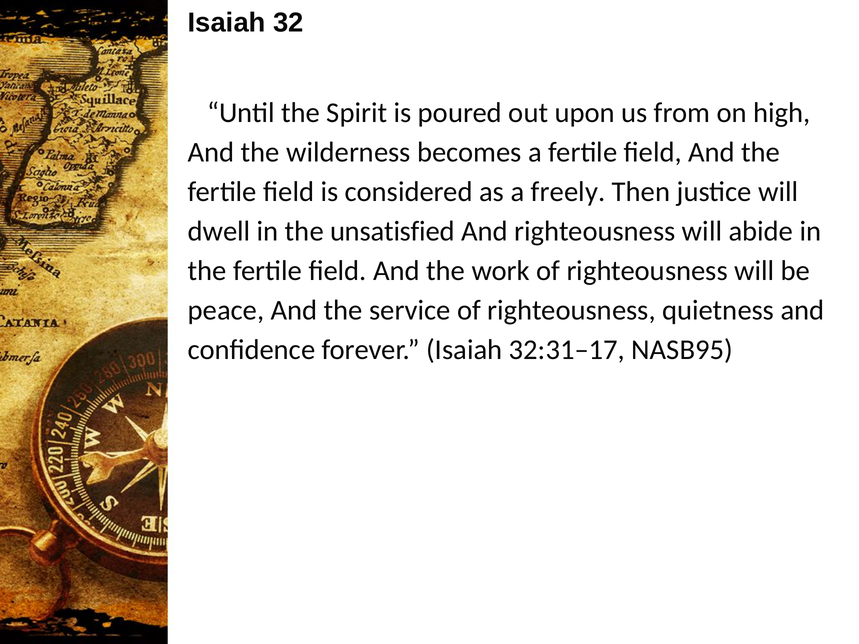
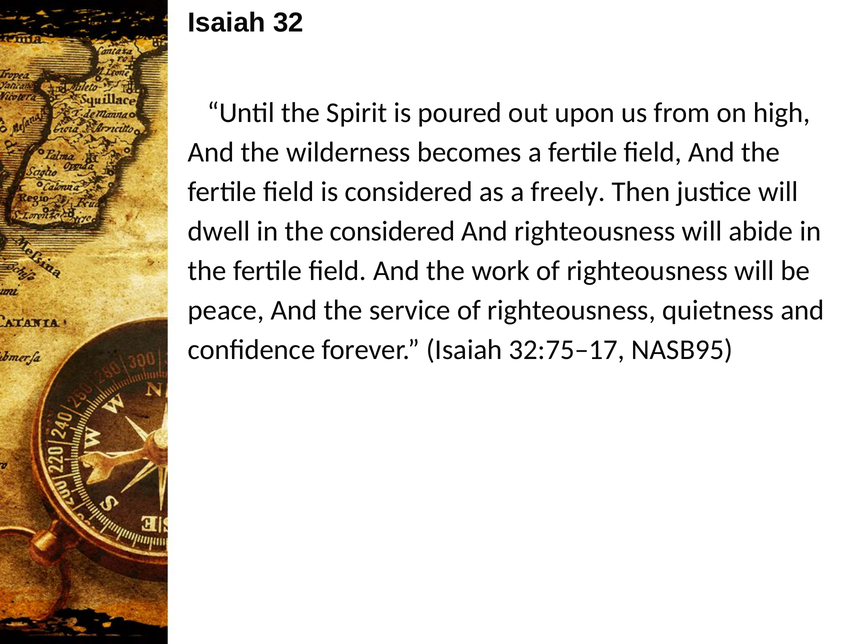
the unsatisfied: unsatisfied -> considered
32:31–17: 32:31–17 -> 32:75–17
